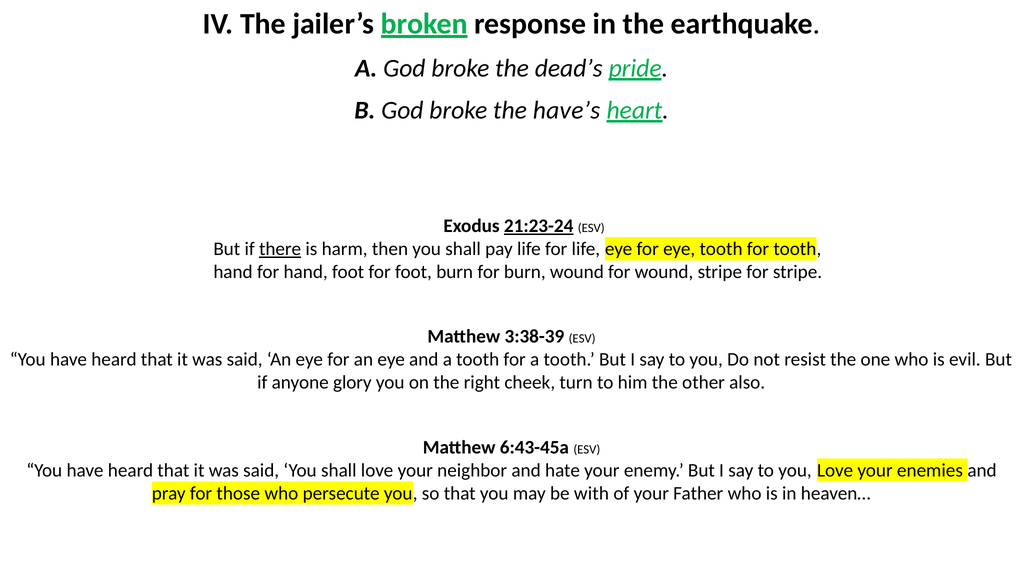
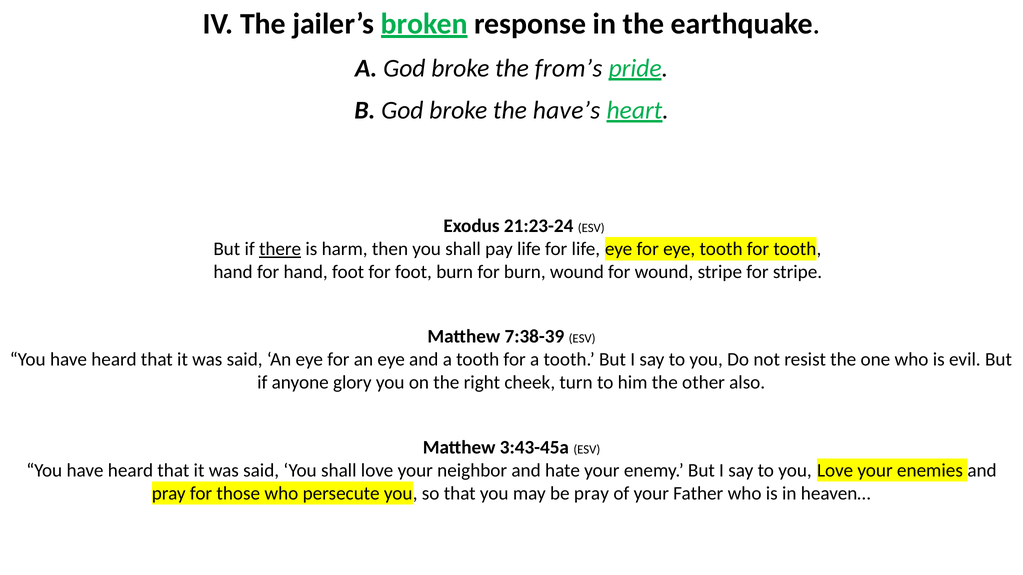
dead’s: dead’s -> from’s
21:23-24 underline: present -> none
3:38-39: 3:38-39 -> 7:38-39
6:43-45a: 6:43-45a -> 3:43-45a
be with: with -> pray
